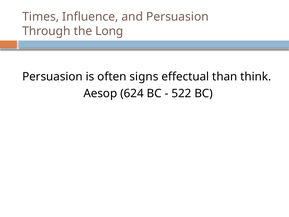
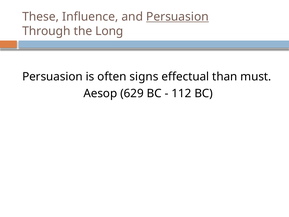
Times: Times -> These
Persuasion at (177, 17) underline: none -> present
think: think -> must
624: 624 -> 629
522: 522 -> 112
